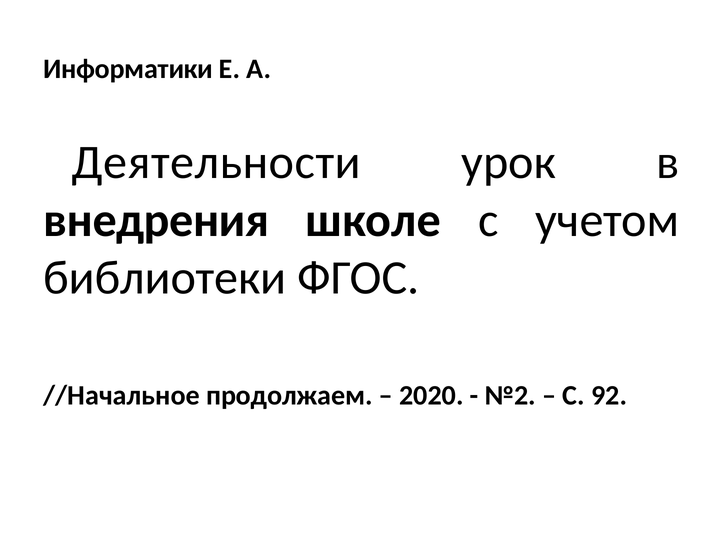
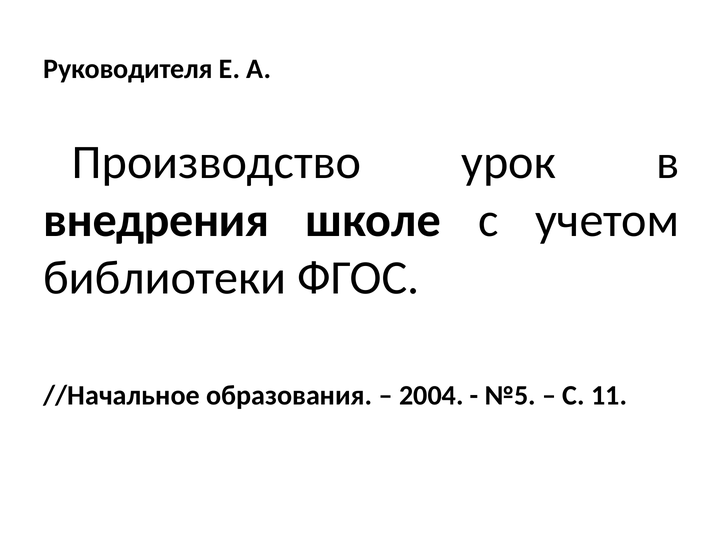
Информатики: Информатики -> Руководителя
Деятельности: Деятельности -> Производство
продолжаем: продолжаем -> образования
2020: 2020 -> 2004
№2: №2 -> №5
92: 92 -> 11
